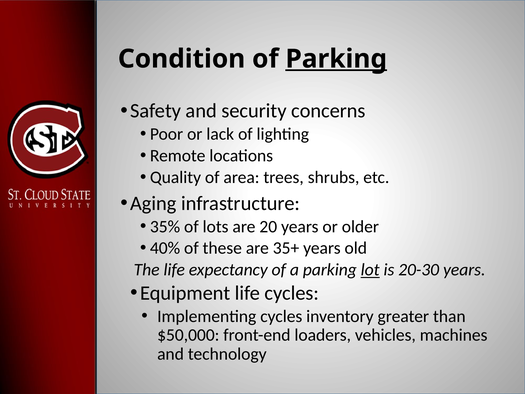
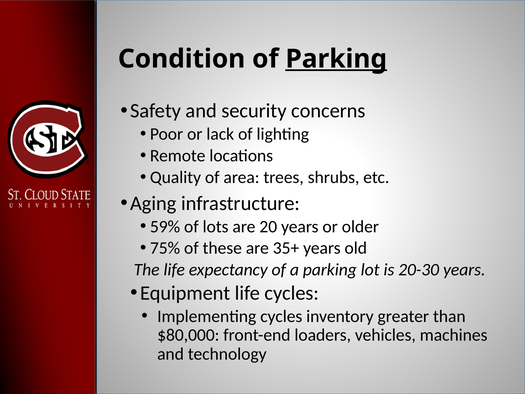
35%: 35% -> 59%
40%: 40% -> 75%
lot underline: present -> none
$50,000: $50,000 -> $80,000
